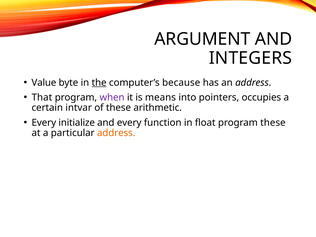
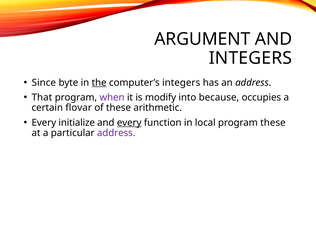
Value: Value -> Since
computer’s because: because -> integers
means: means -> modify
pointers: pointers -> because
intvar: intvar -> flovar
every at (129, 123) underline: none -> present
float: float -> local
address at (116, 133) colour: orange -> purple
